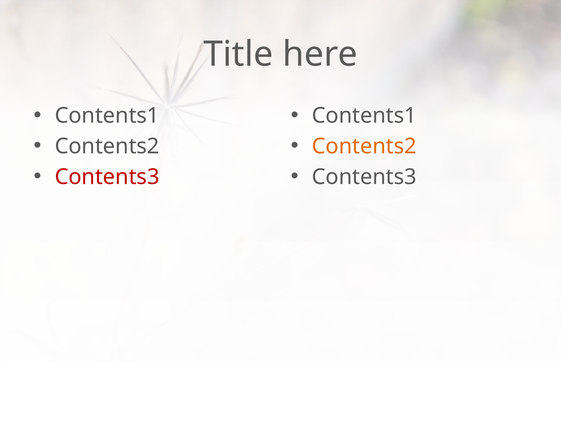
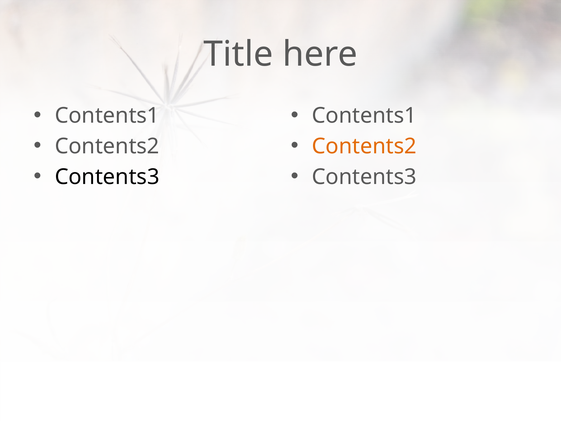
Contents3 at (107, 177) colour: red -> black
